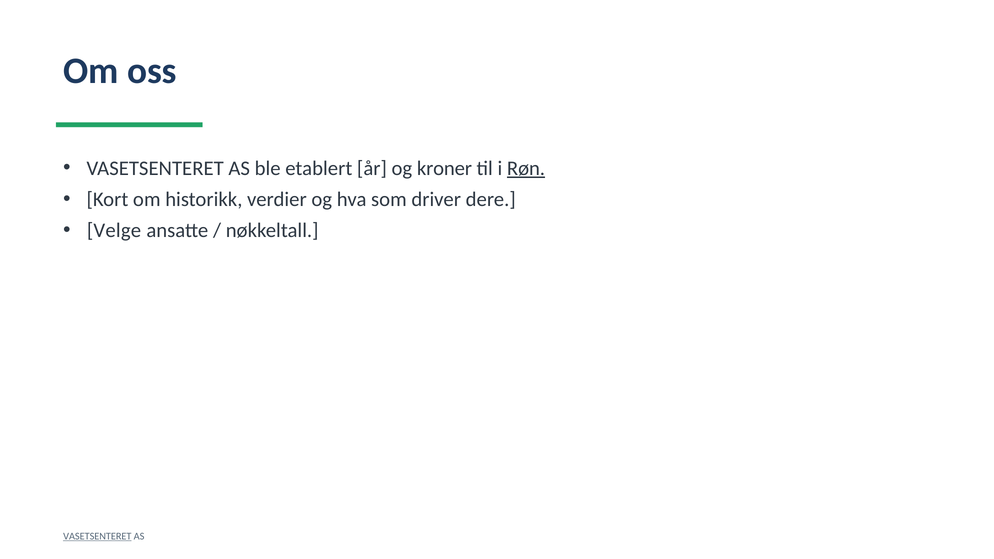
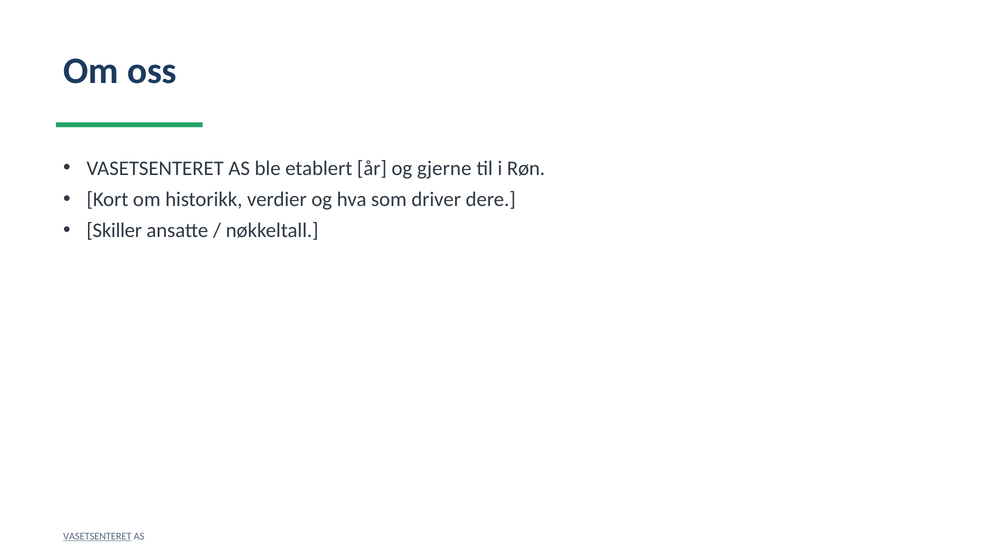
kroner: kroner -> gjerne
Røn underline: present -> none
Velge: Velge -> Skiller
